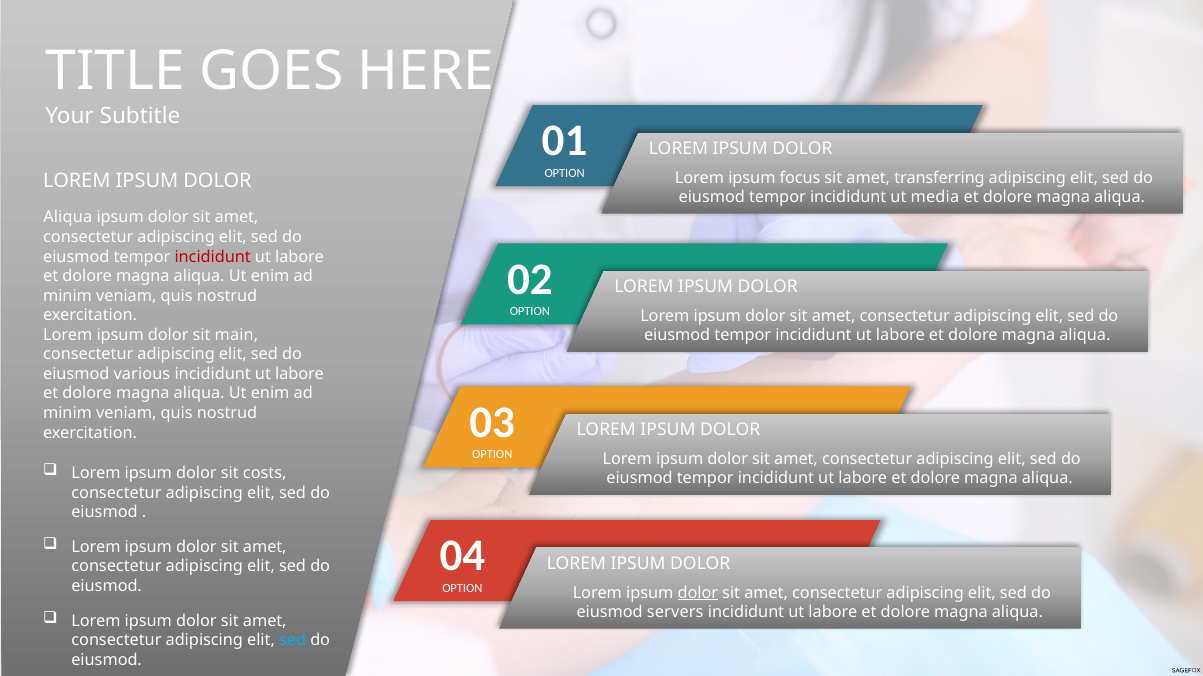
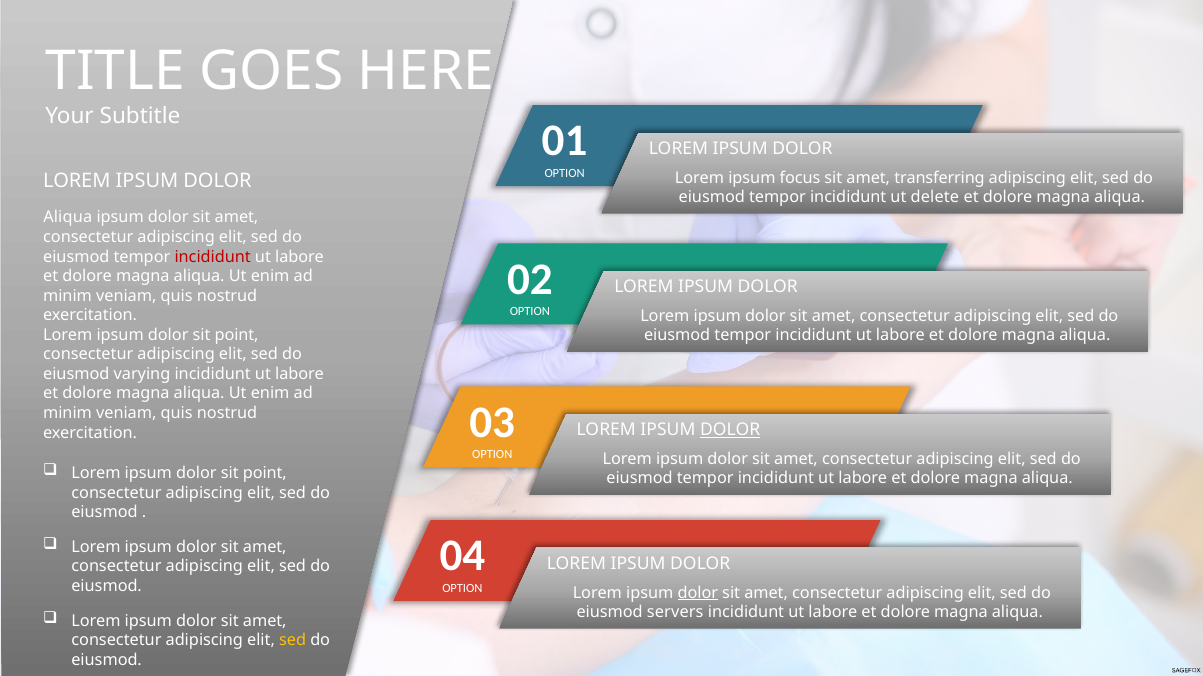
media: media -> delete
main at (236, 335): main -> point
various: various -> varying
DOLOR at (730, 430) underline: none -> present
costs at (265, 474): costs -> point
sed at (293, 641) colour: light blue -> yellow
